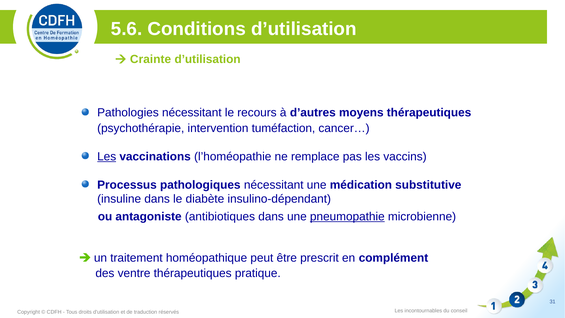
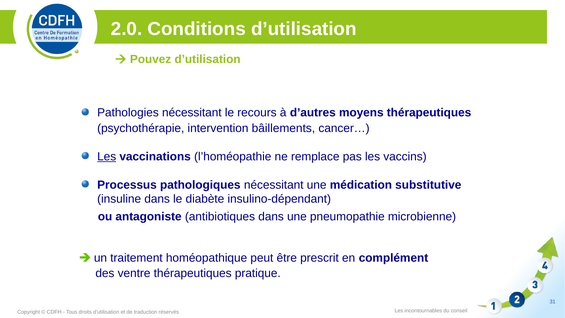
5.6: 5.6 -> 2.0
Crainte: Crainte -> Pouvez
tuméfaction: tuméfaction -> bâillements
pneumopathie underline: present -> none
